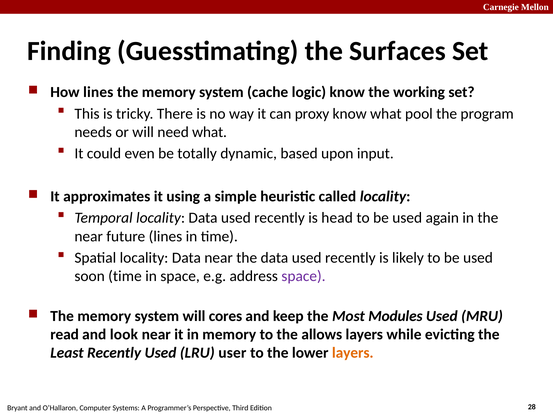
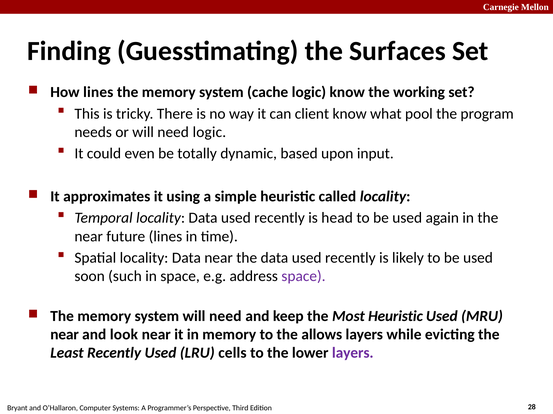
proxy: proxy -> client
need what: what -> logic
soon time: time -> such
system will cores: cores -> need
Most Modules: Modules -> Heuristic
read at (65, 335): read -> near
user: user -> cells
layers at (353, 354) colour: orange -> purple
